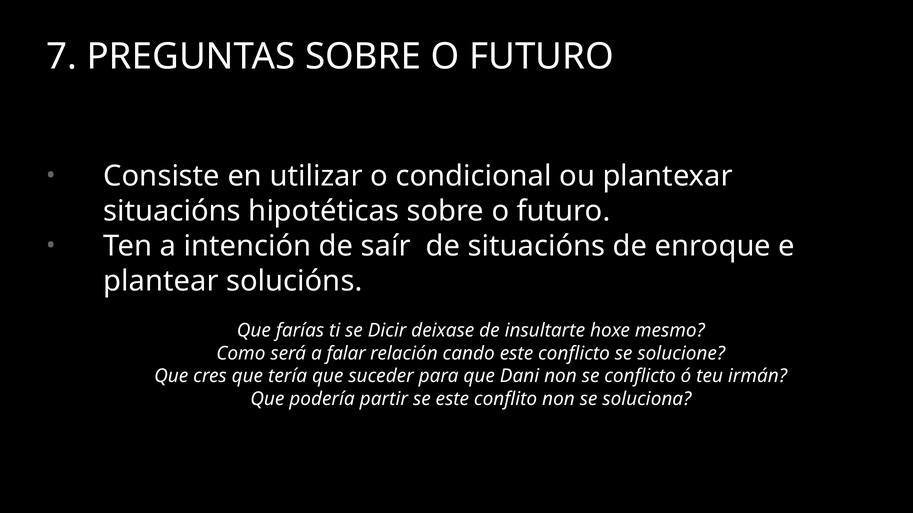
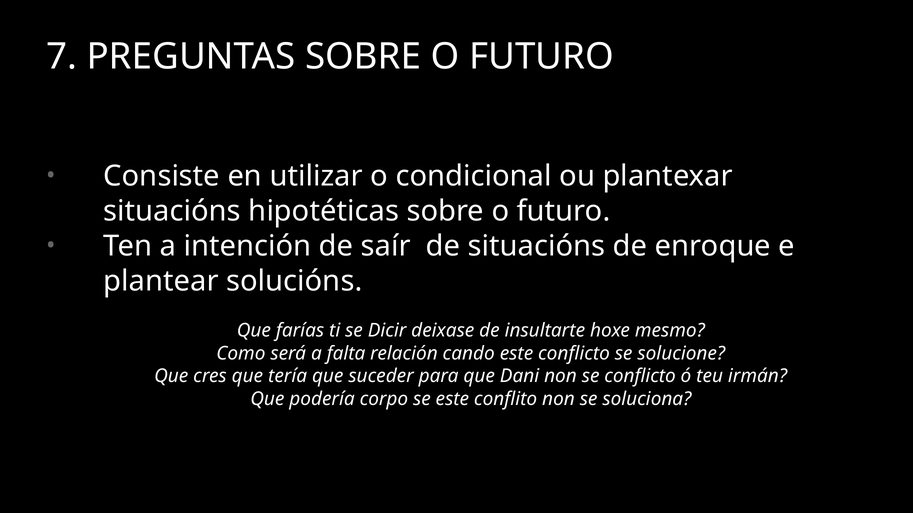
falar: falar -> falta
partir: partir -> corpo
